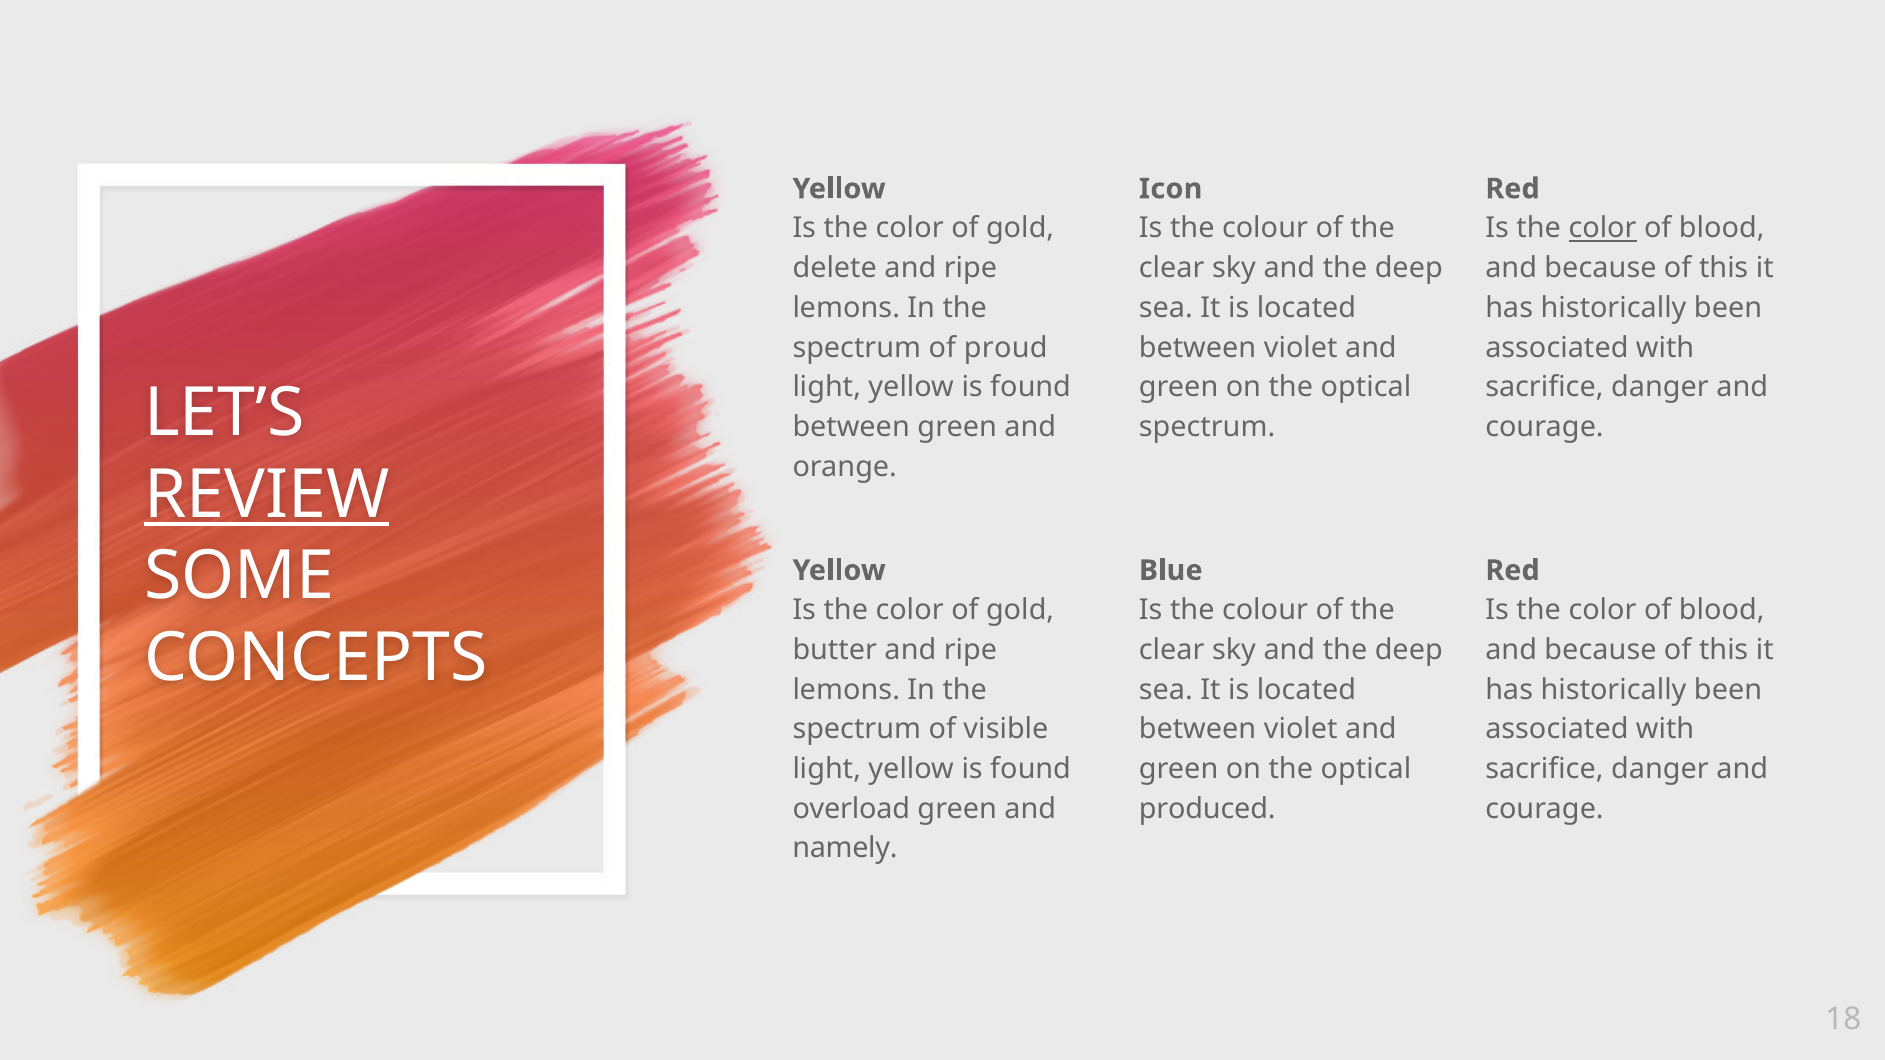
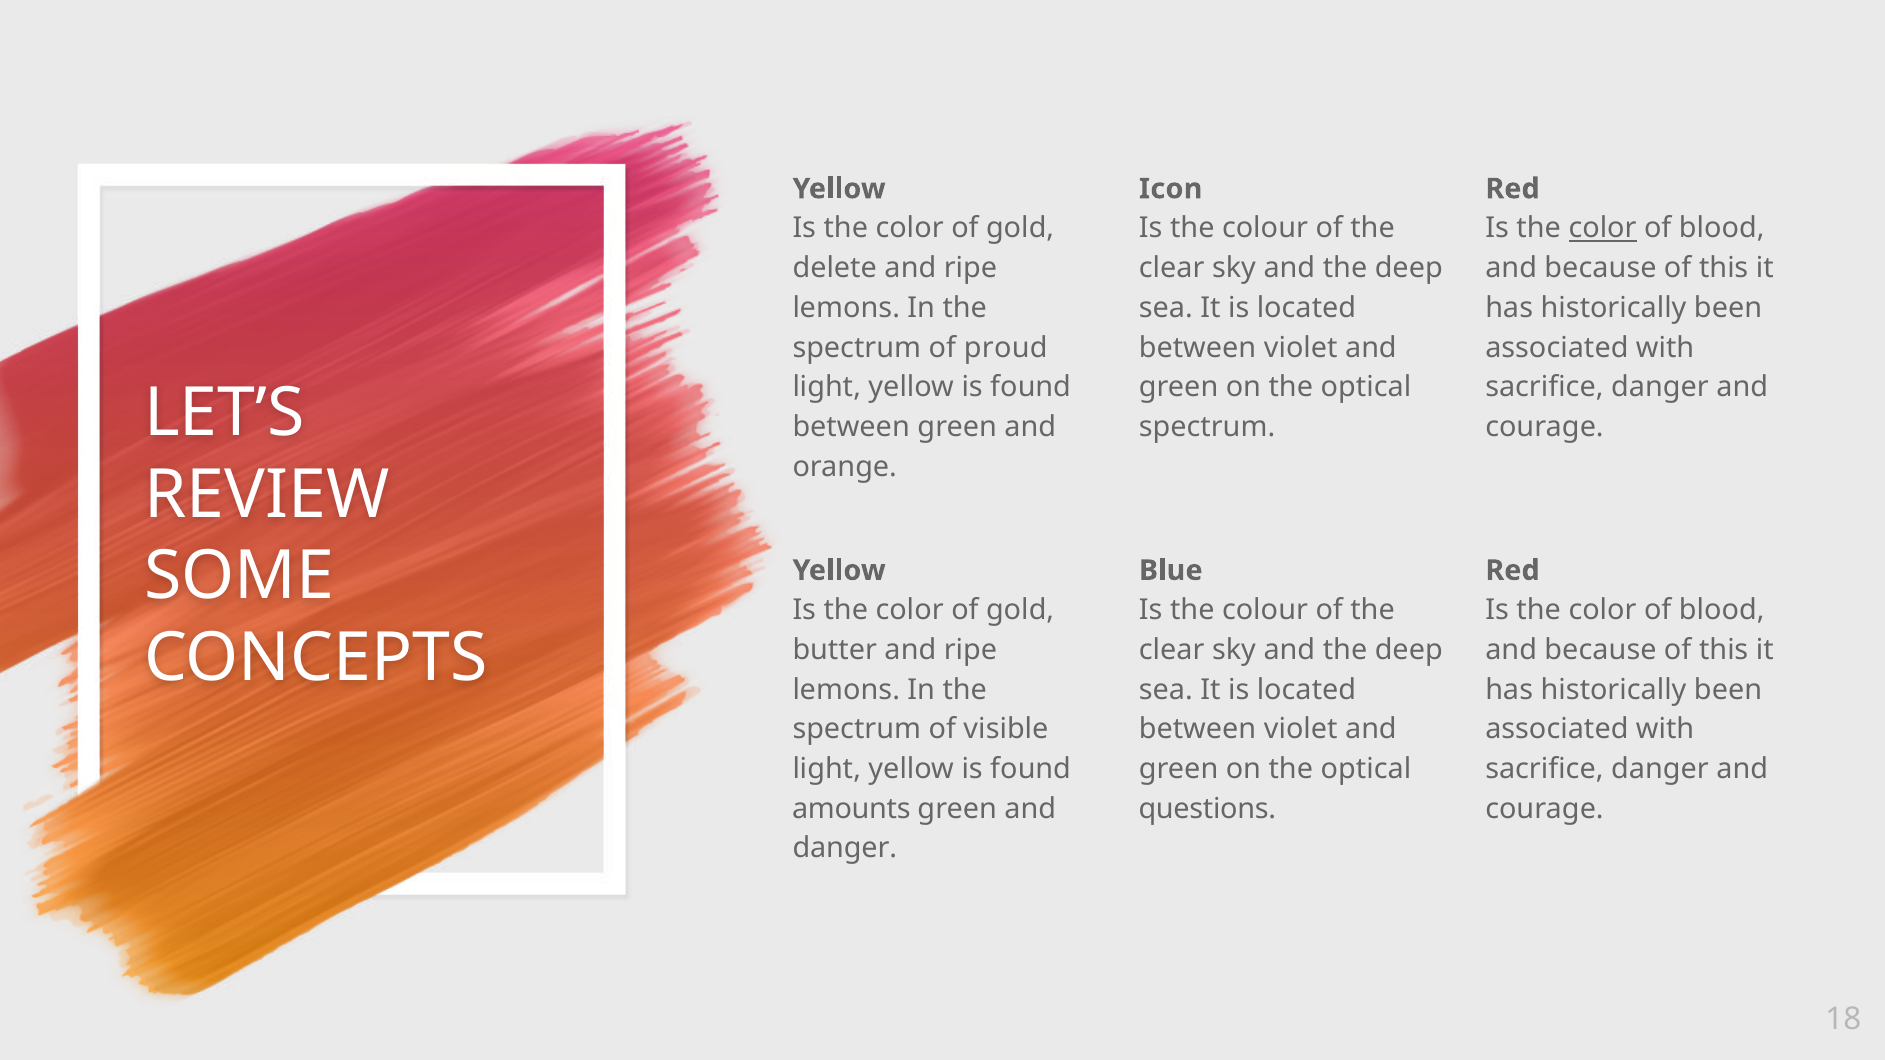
REVIEW underline: present -> none
overload: overload -> amounts
produced: produced -> questions
namely at (845, 849): namely -> danger
